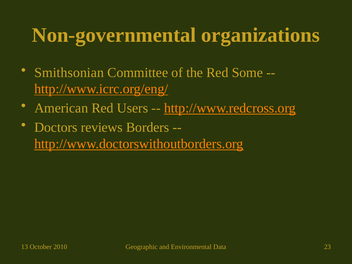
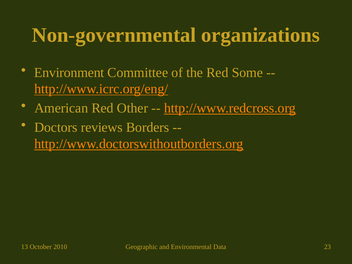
Smithsonian: Smithsonian -> Environment
Users: Users -> Other
